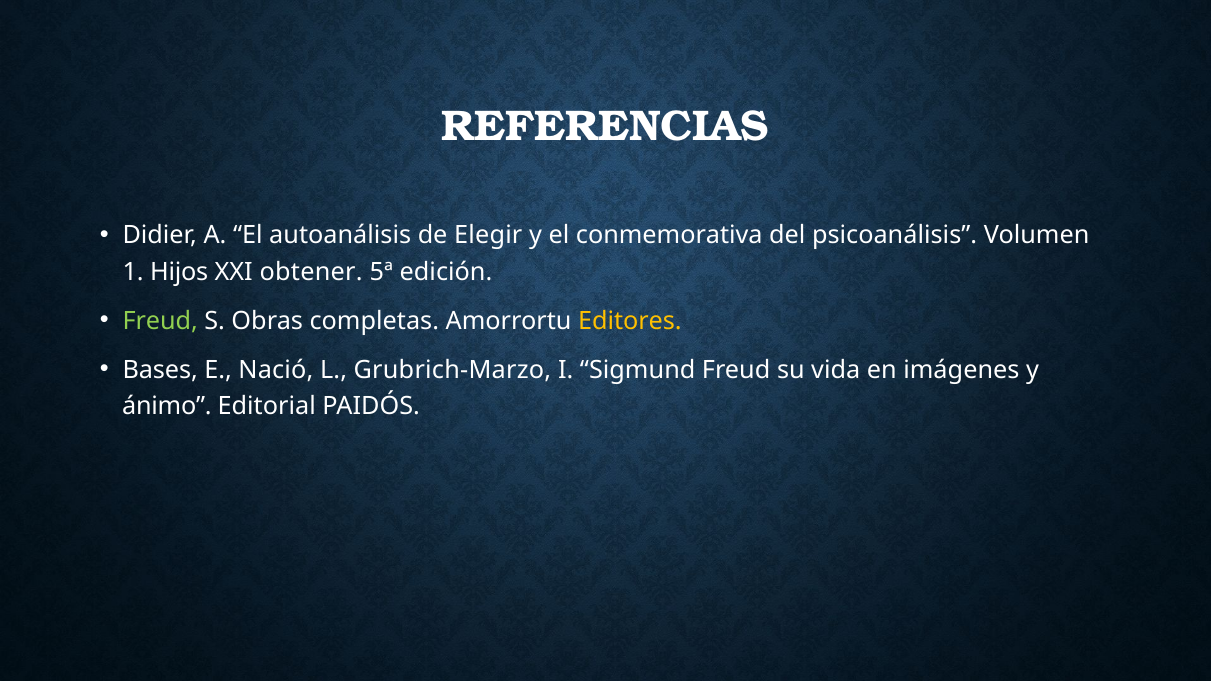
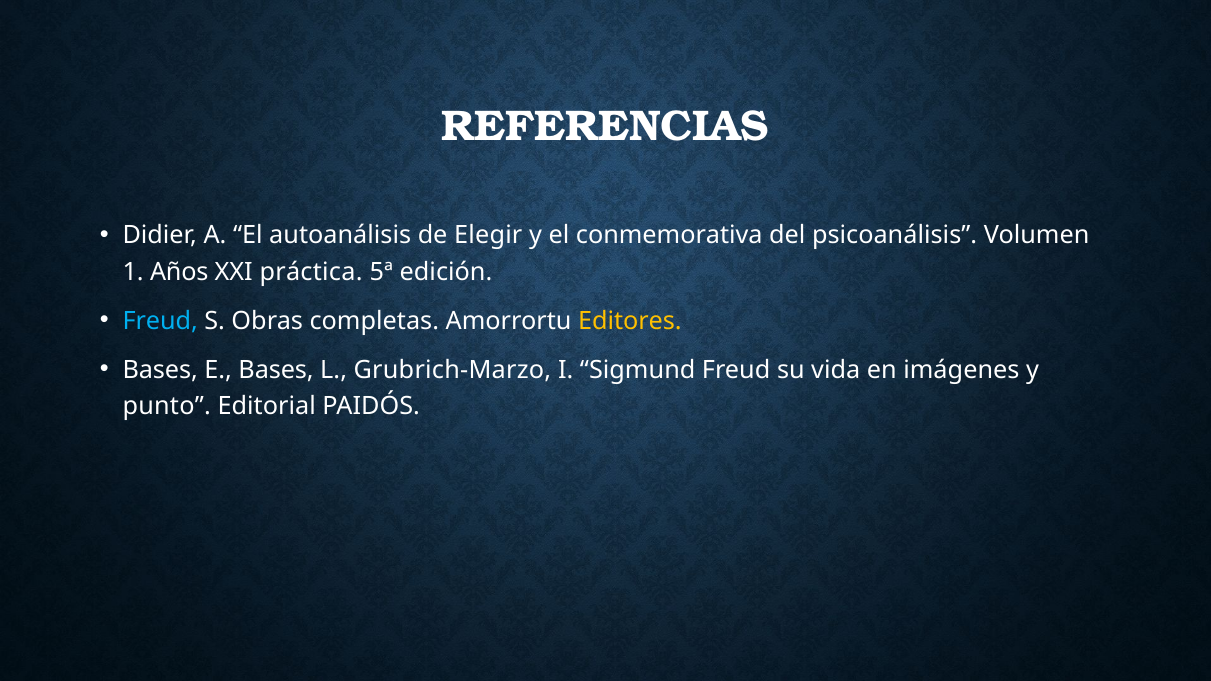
Hijos: Hijos -> Años
obtener: obtener -> práctica
Freud at (160, 321) colour: light green -> light blue
E Nació: Nació -> Bases
ánimo: ánimo -> punto
